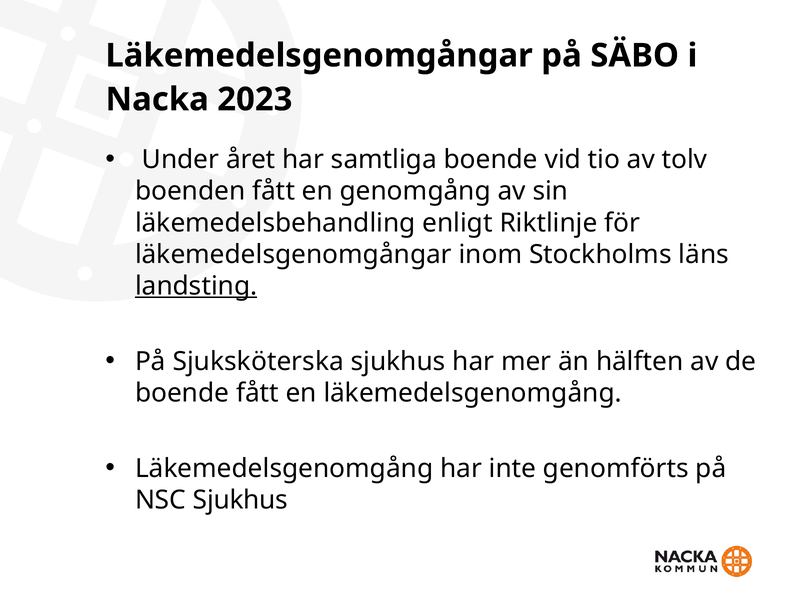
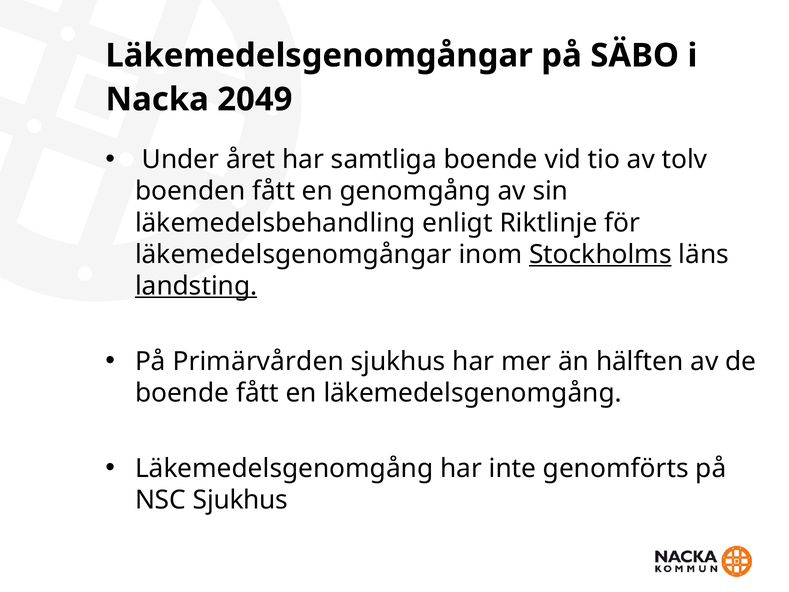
2023: 2023 -> 2049
Stockholms underline: none -> present
Sjuksköterska: Sjuksköterska -> Primärvården
